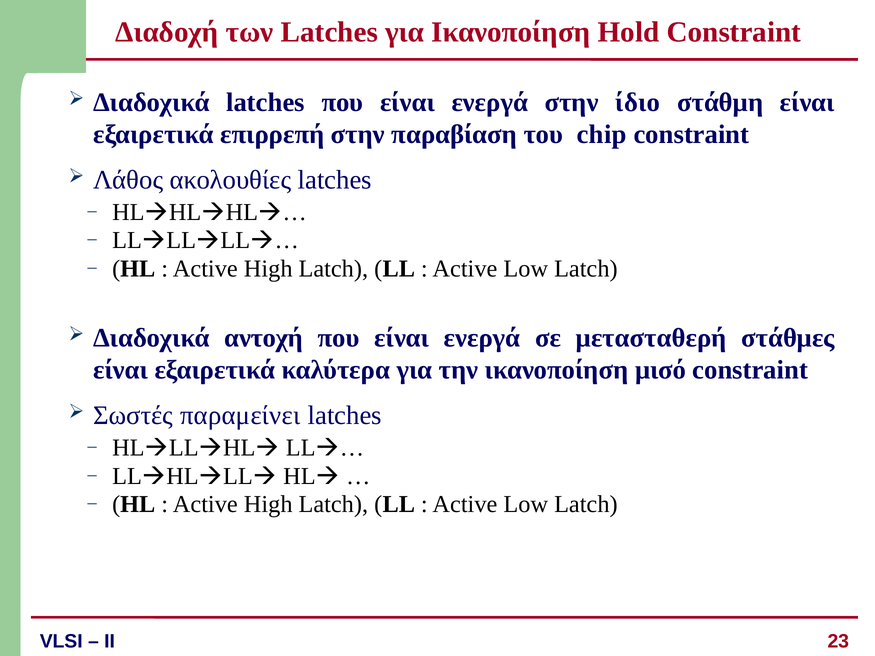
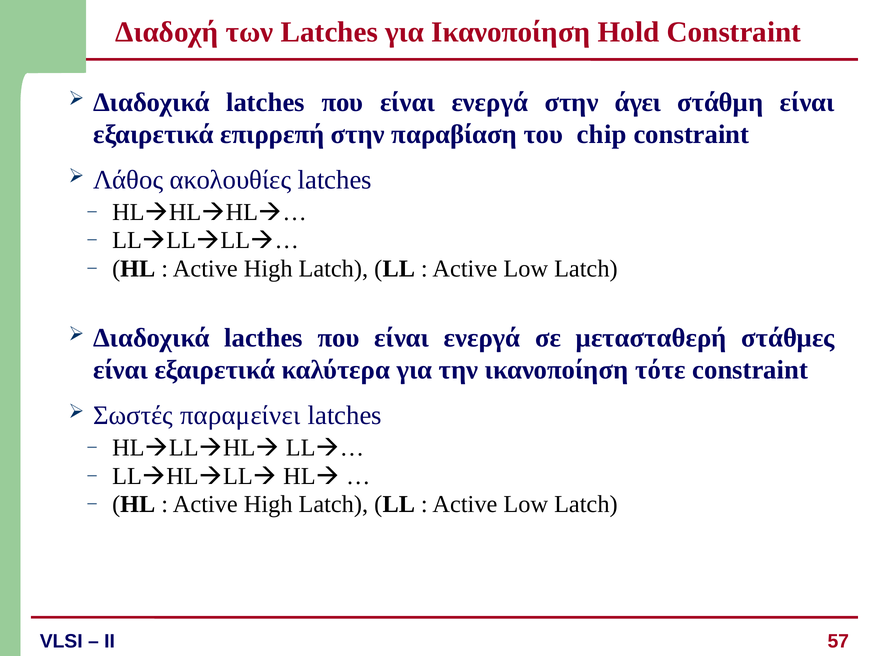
ίδιο: ίδιο -> άγει
αντοχή: αντοχή -> lacthes
μισό: μισό -> τότε
23: 23 -> 57
